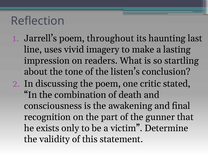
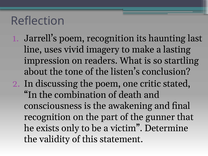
poem throughout: throughout -> recognition
